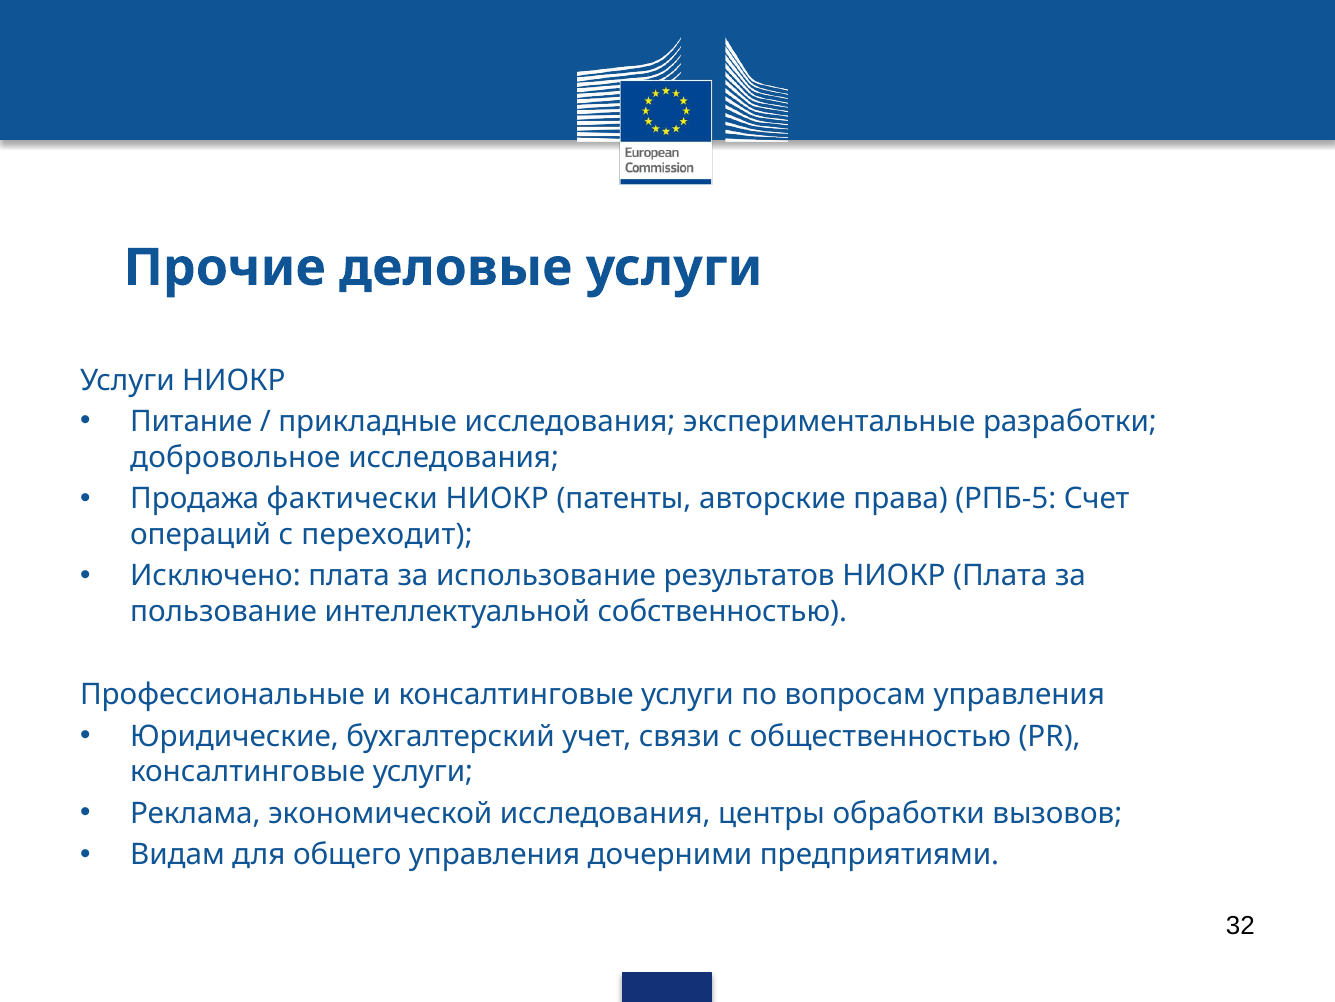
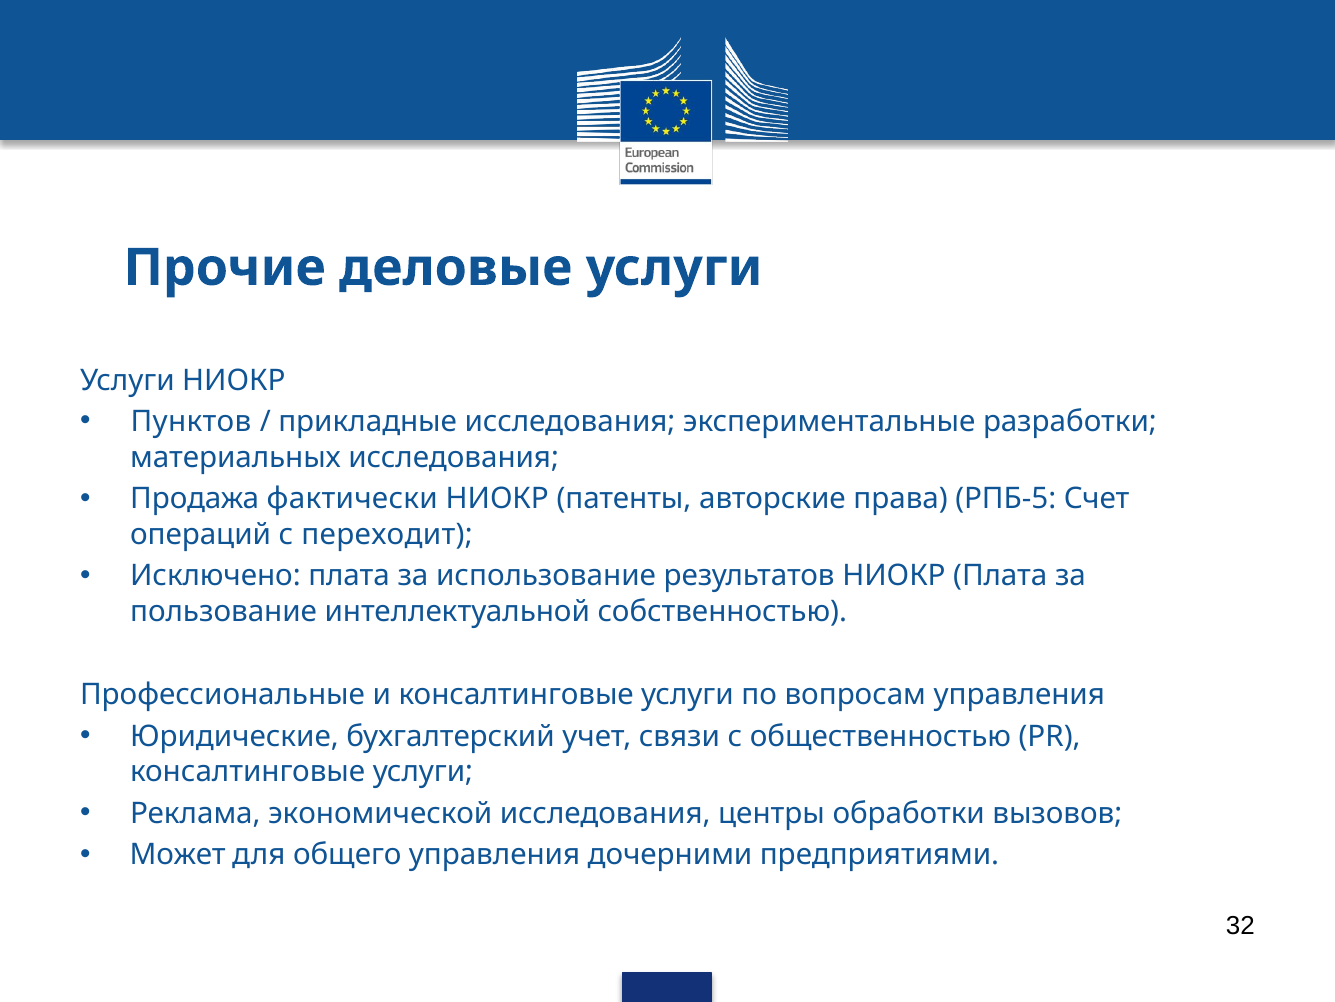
Питание: Питание -> Пунктов
добровольное: добровольное -> материальных
Видам: Видам -> Может
